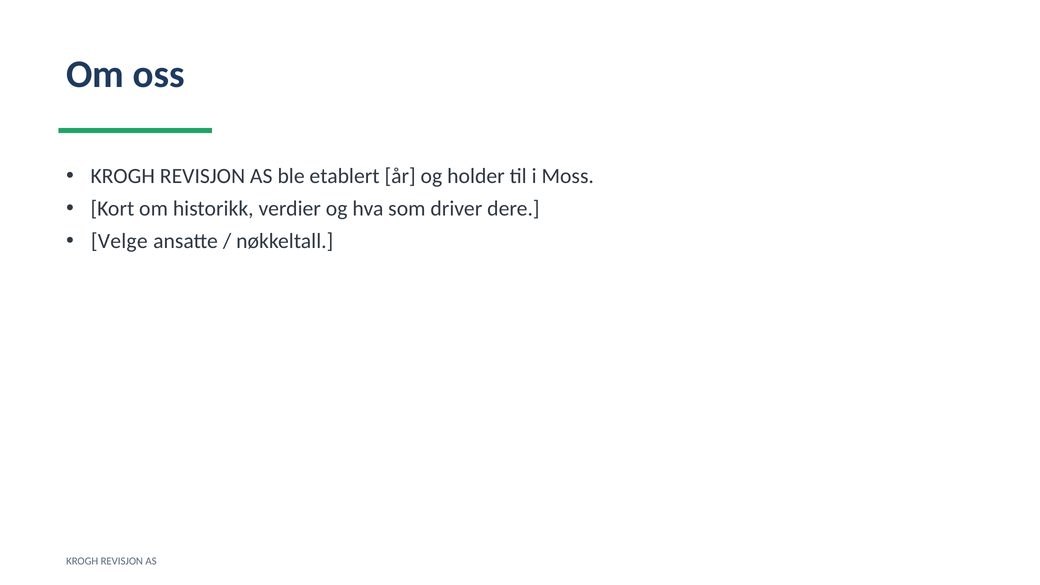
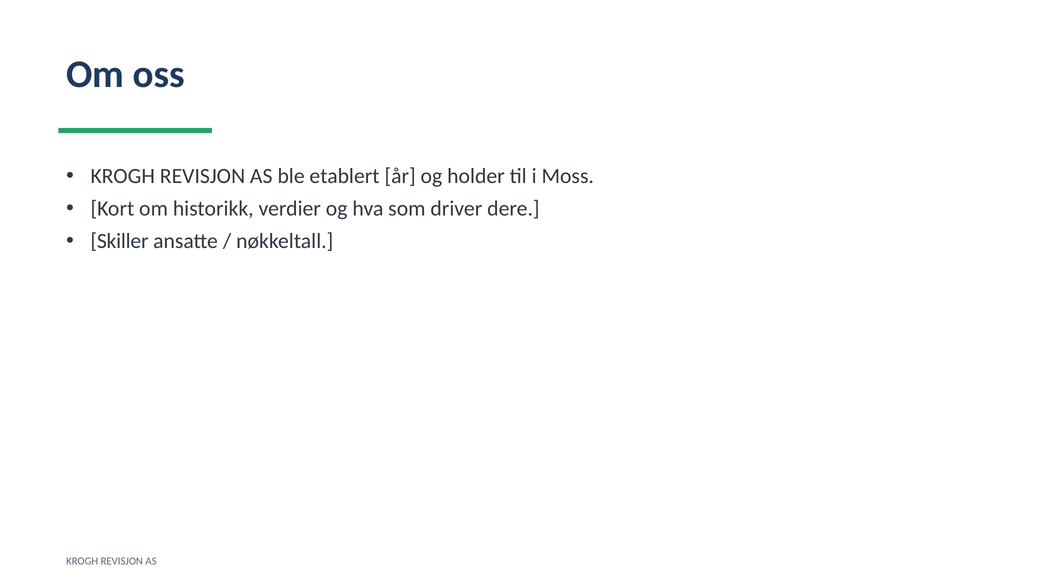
Velge: Velge -> Skiller
